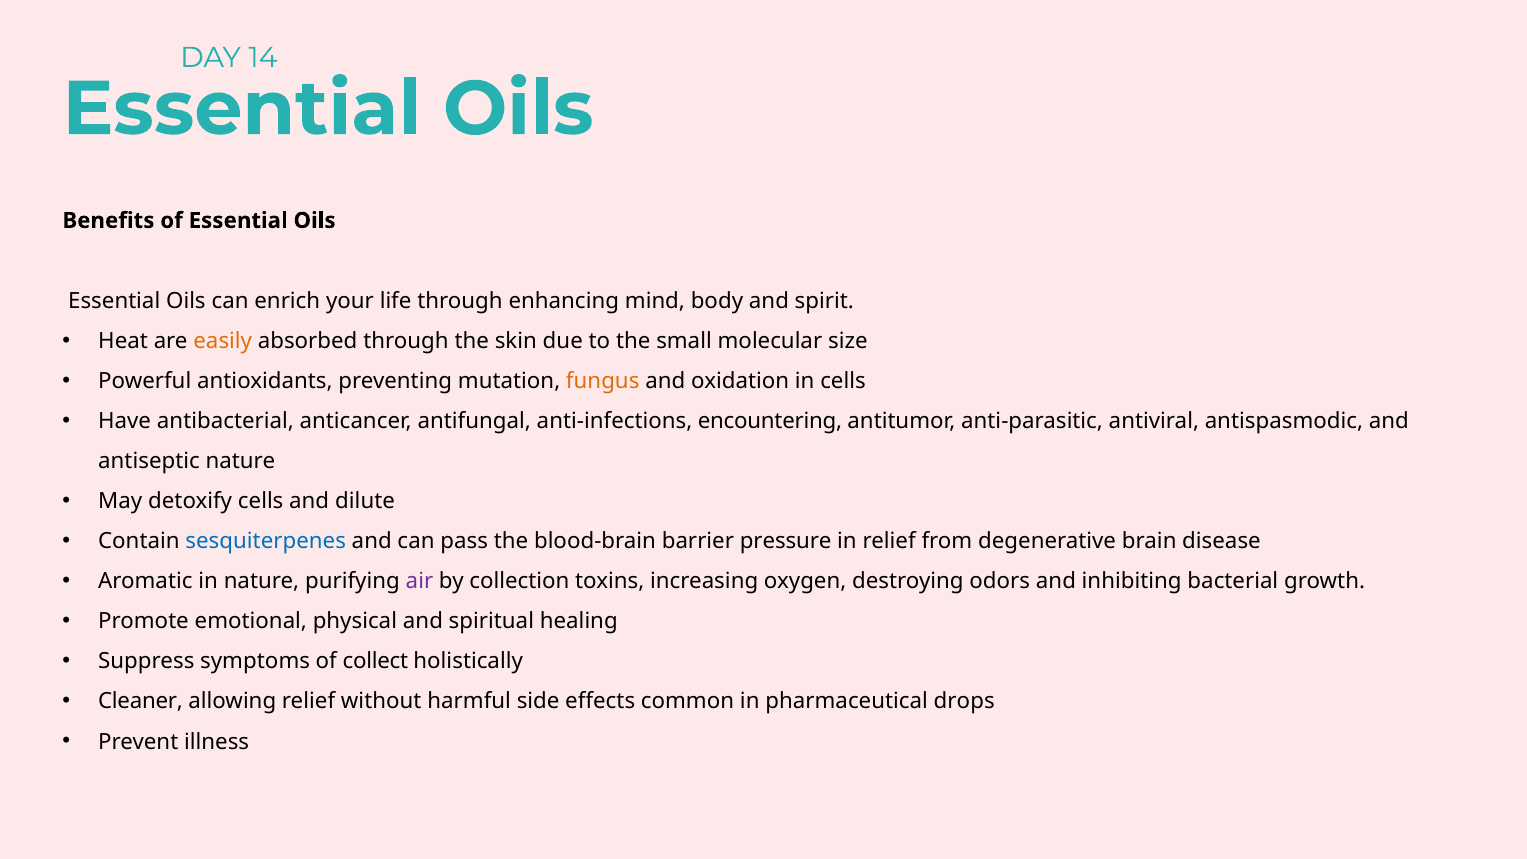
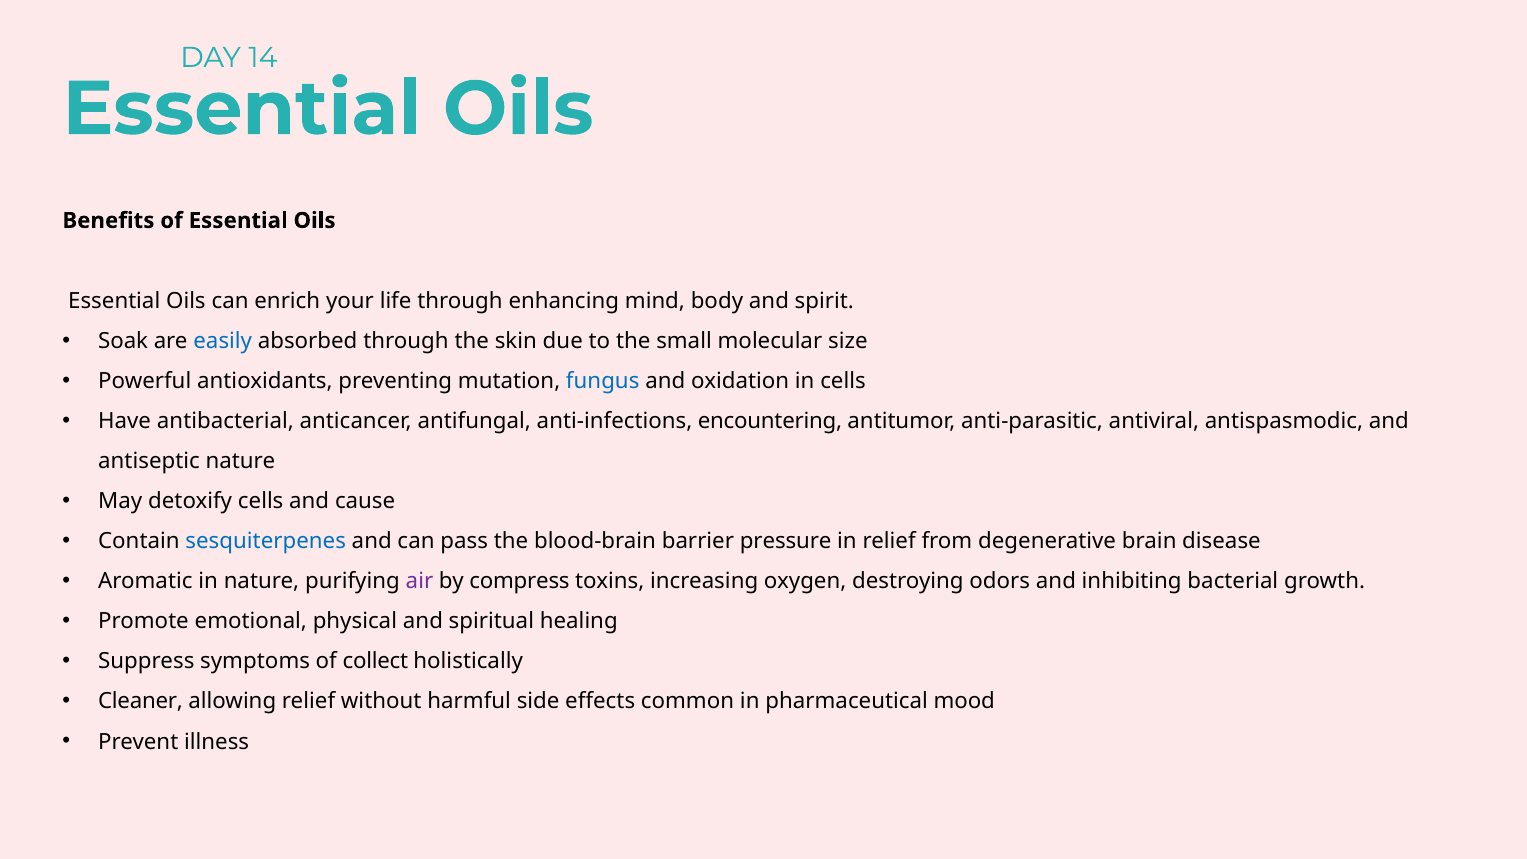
Heat: Heat -> Soak
easily colour: orange -> blue
fungus colour: orange -> blue
dilute: dilute -> cause
collection: collection -> compress
drops: drops -> mood
